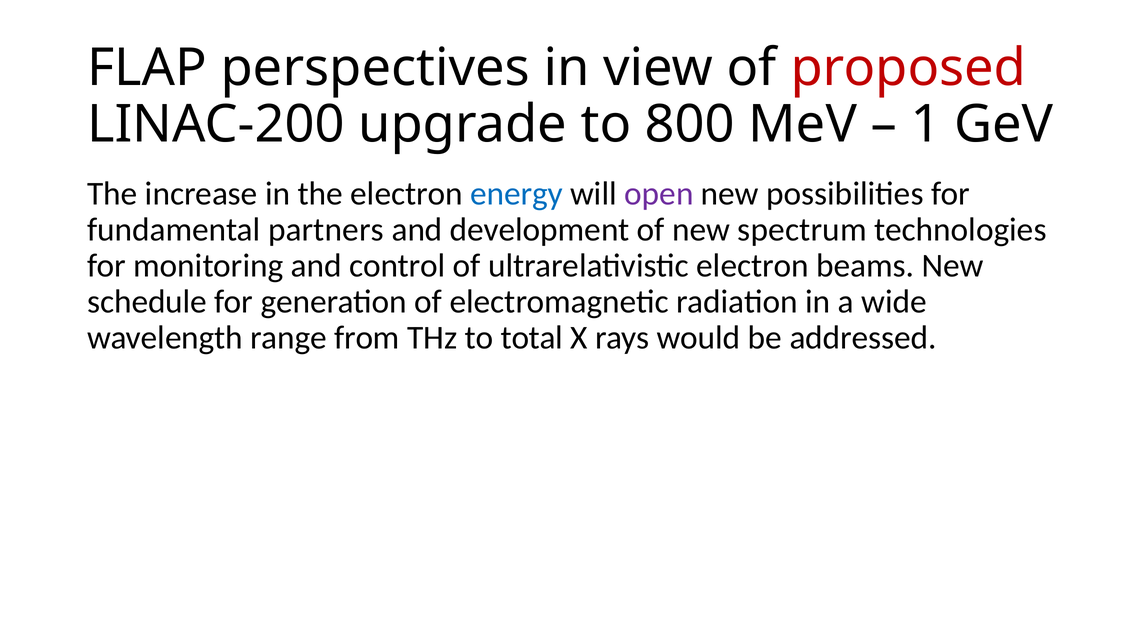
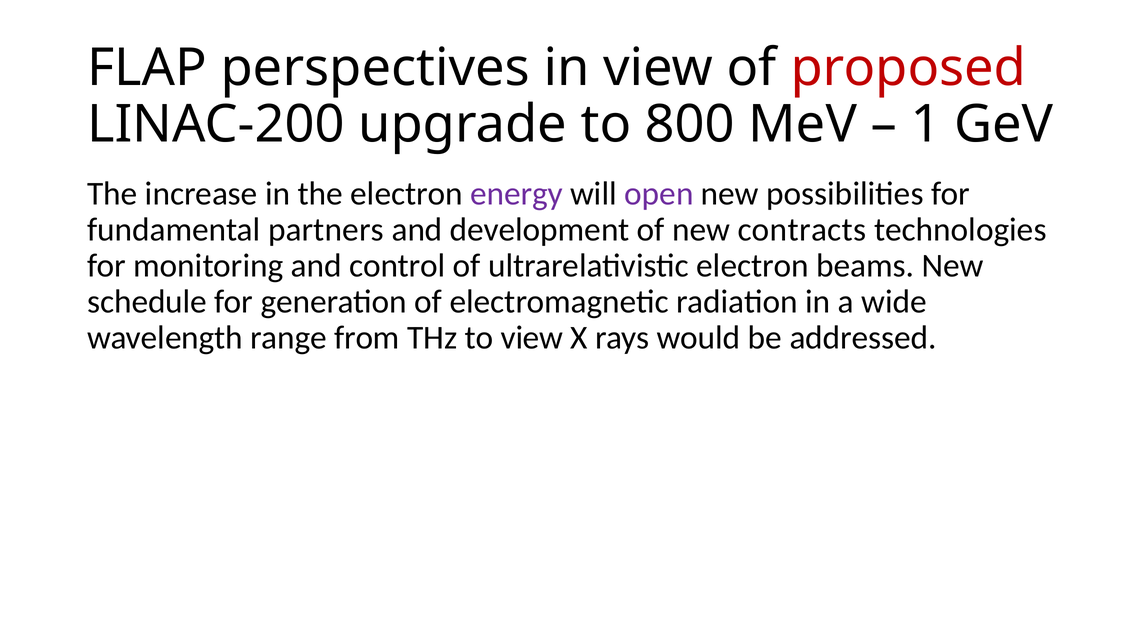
energy colour: blue -> purple
spectrum: spectrum -> contracts
to total: total -> view
